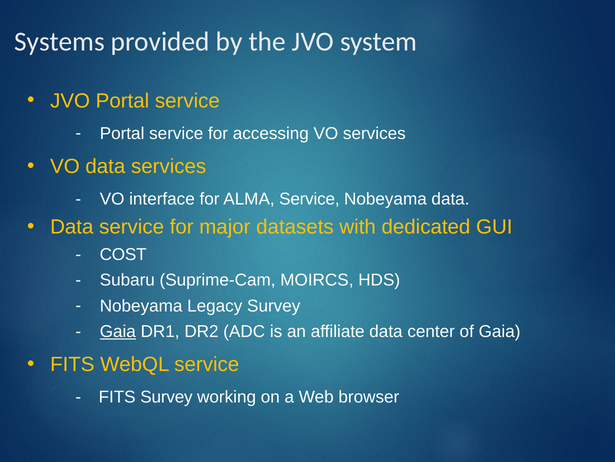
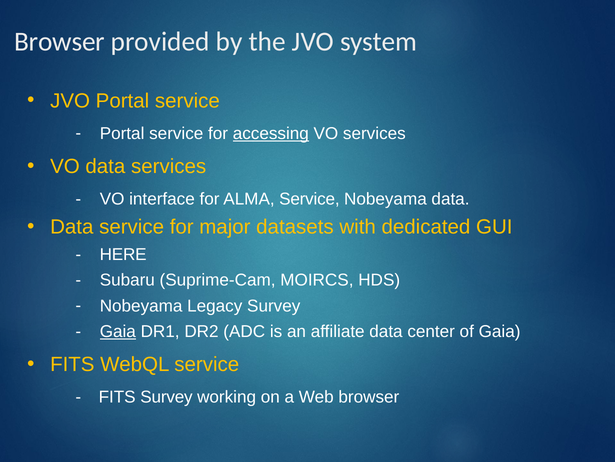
Systems at (60, 42): Systems -> Browser
accessing underline: none -> present
COST: COST -> HERE
